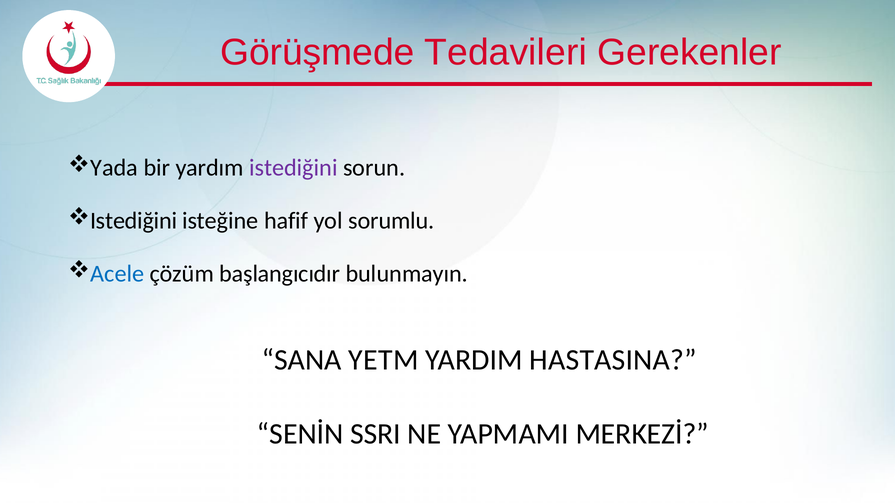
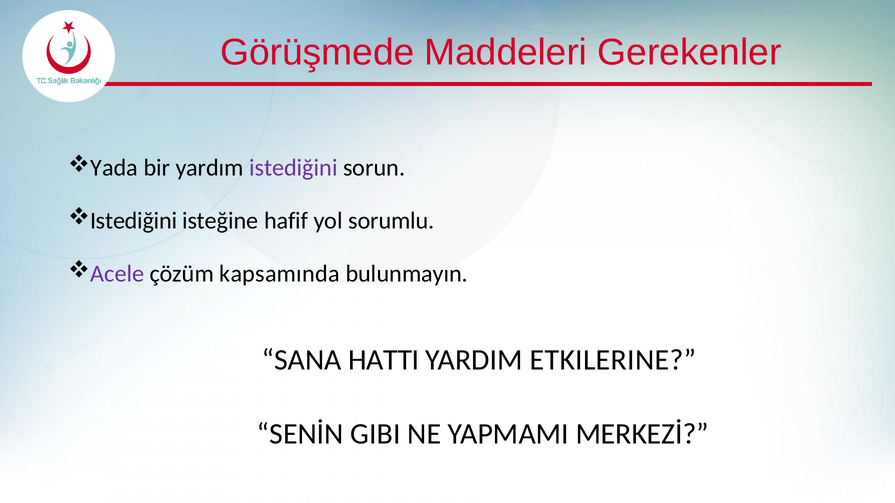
Tedavileri: Tedavileri -> Maddeleri
Acele colour: blue -> purple
başlangıcıdır: başlangıcıdır -> kapsamında
YETM: YETM -> HATTI
HASTASINA: HASTASINA -> ETKILERINE
SSRI: SSRI -> GIBI
